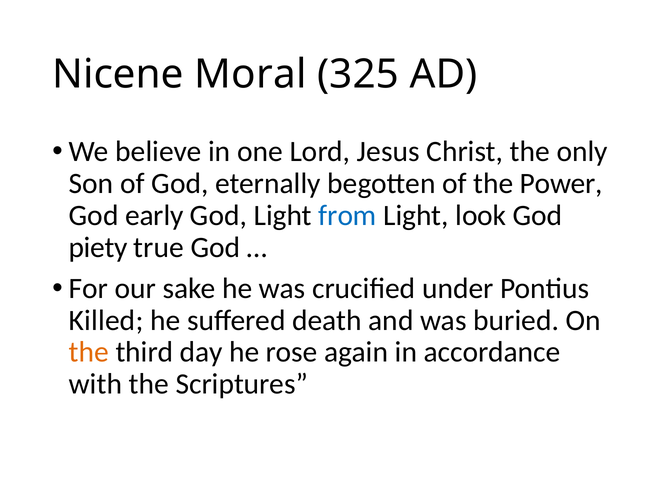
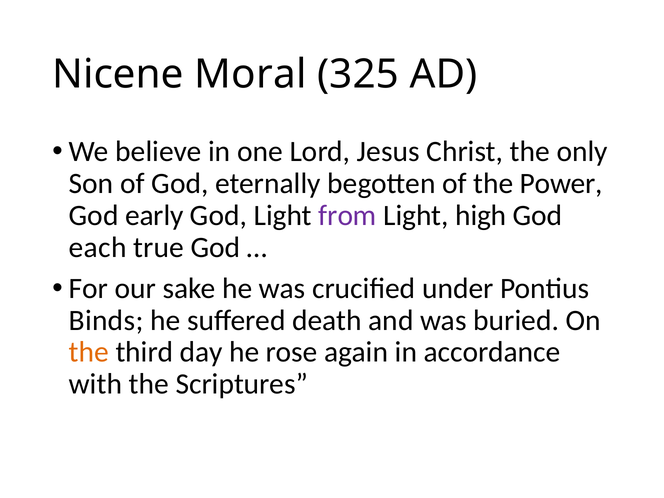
from colour: blue -> purple
look: look -> high
piety: piety -> each
Killed: Killed -> Binds
